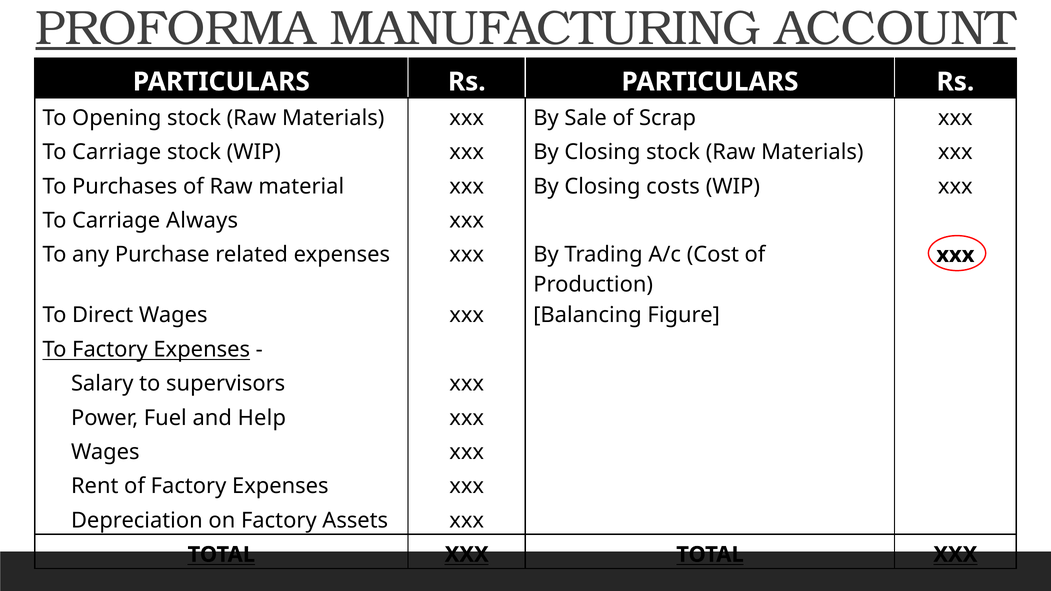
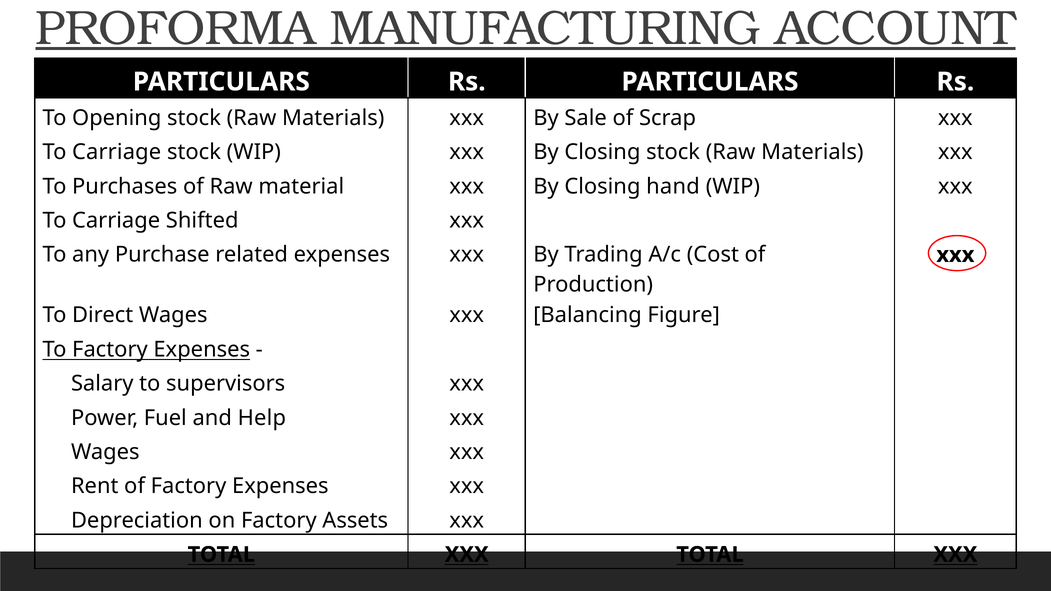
costs: costs -> hand
Always: Always -> Shifted
